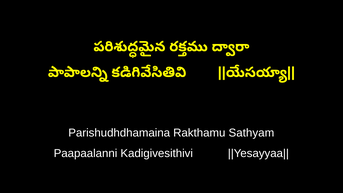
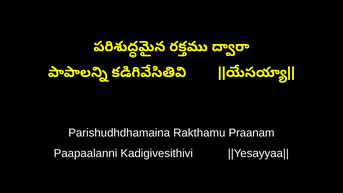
Sathyam: Sathyam -> Praanam
